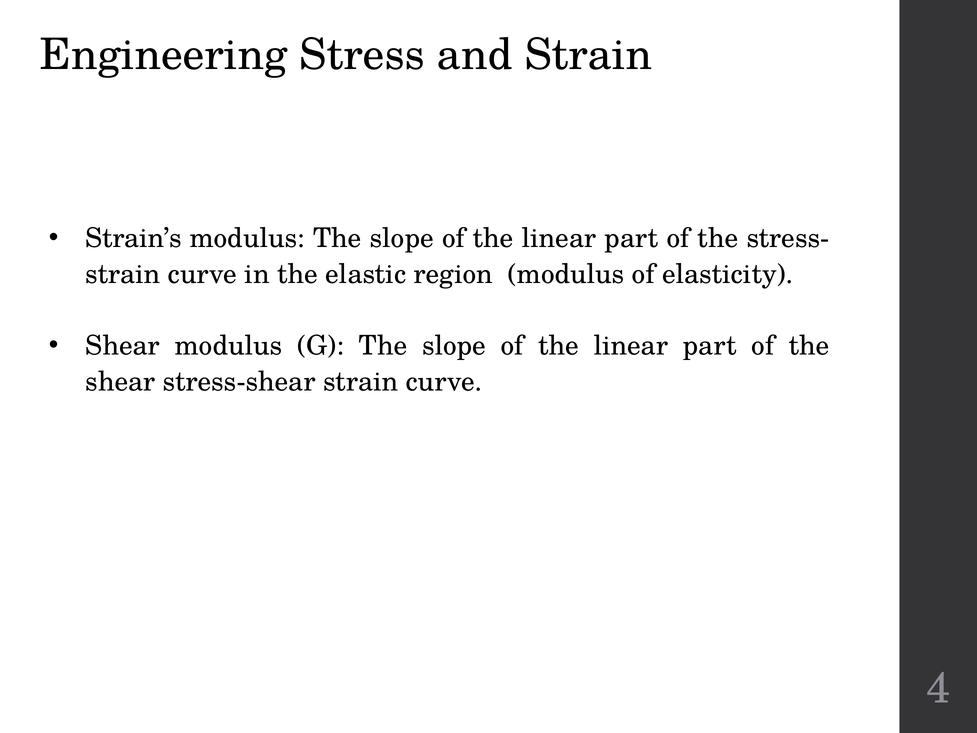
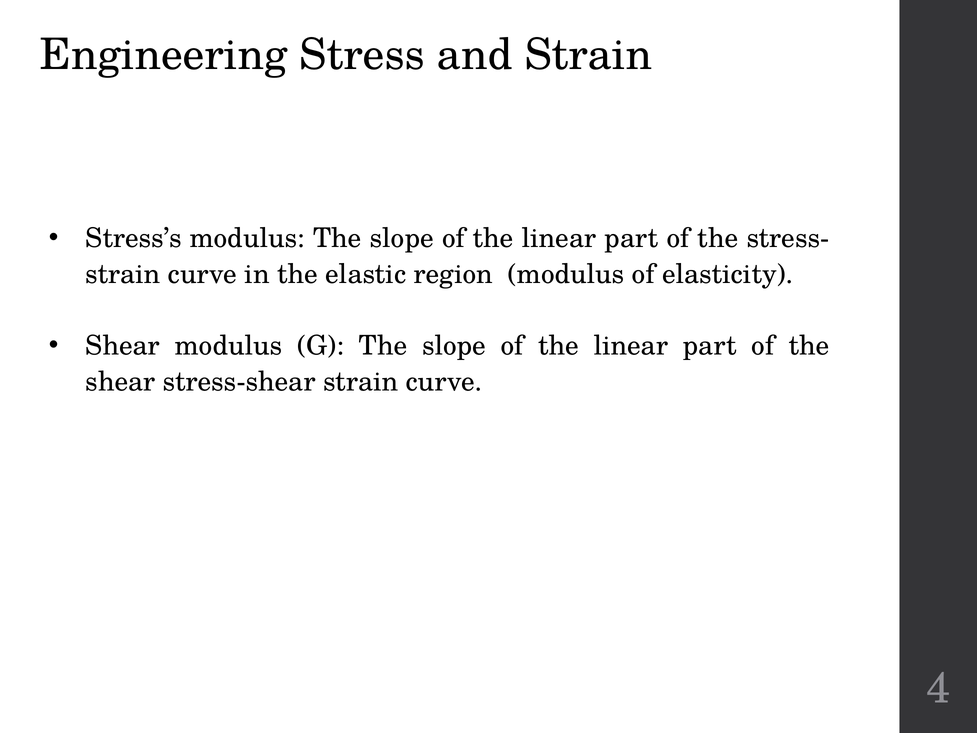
Strain’s: Strain’s -> Stress’s
